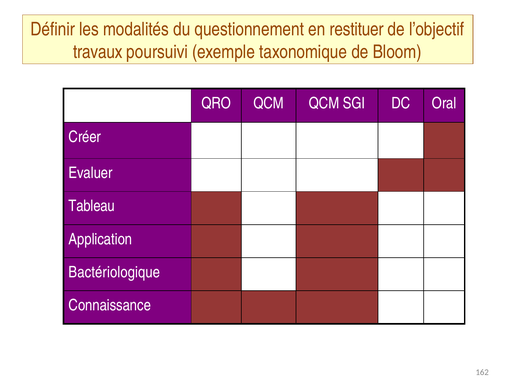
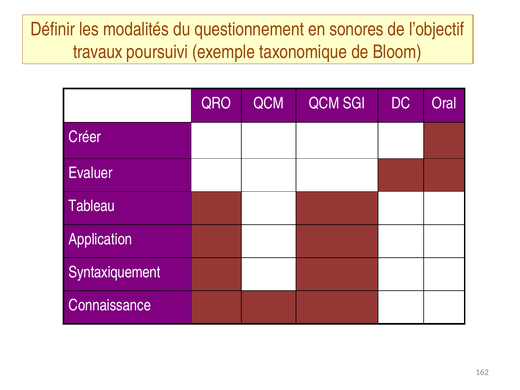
restituer: restituer -> sonores
Bactériologique: Bactériologique -> Syntaxiquement
